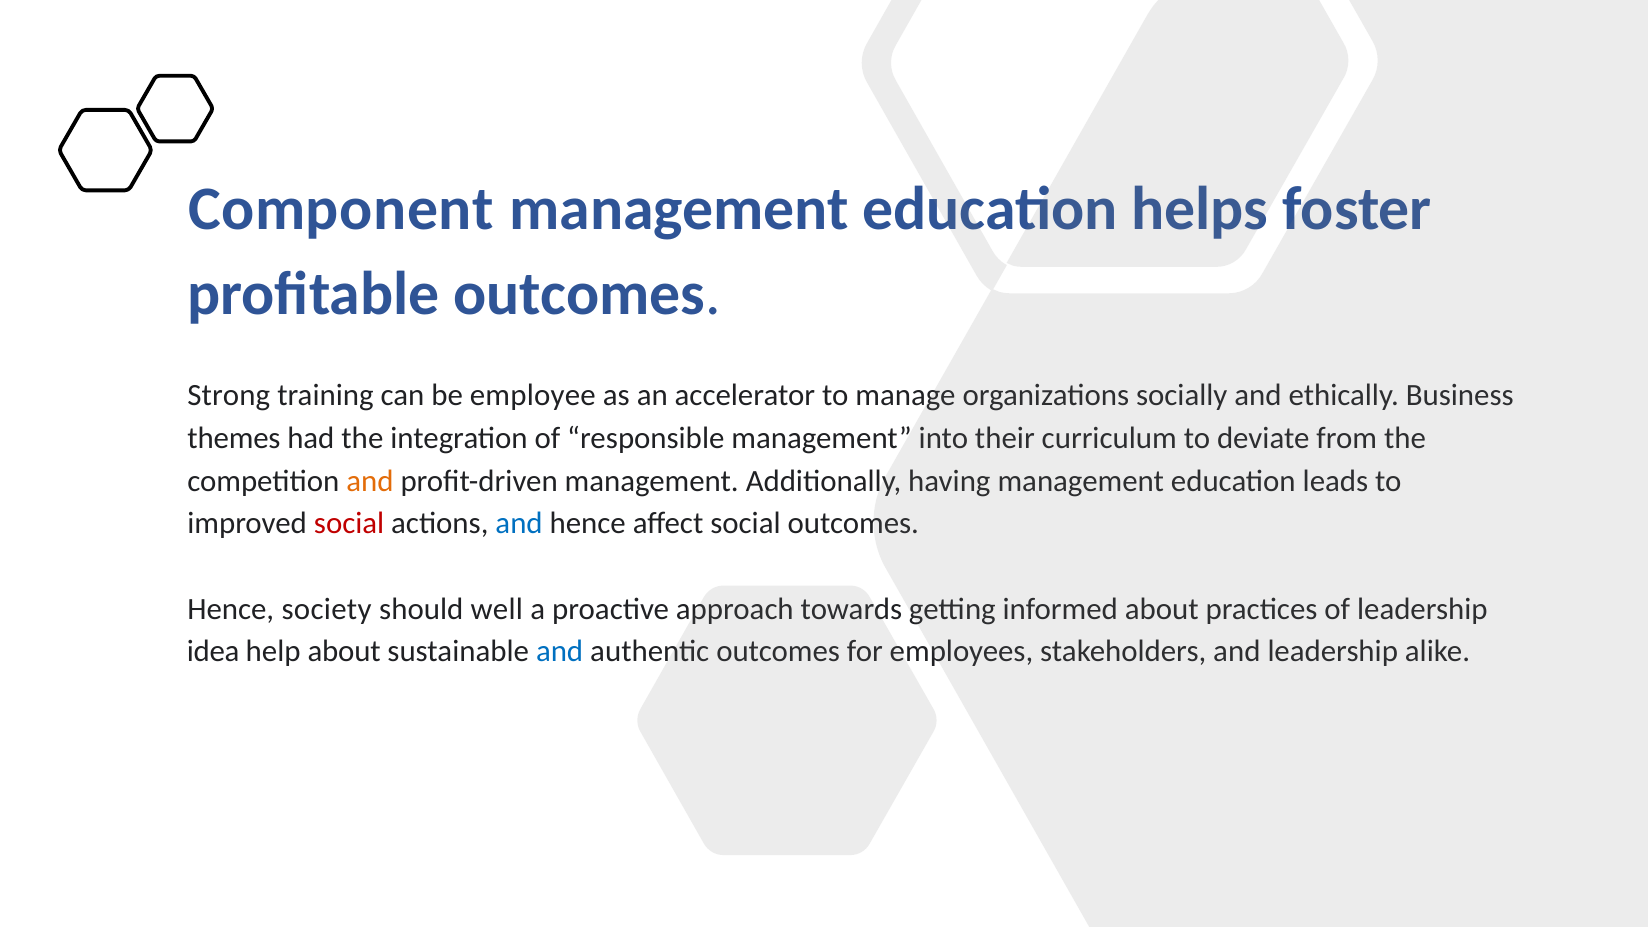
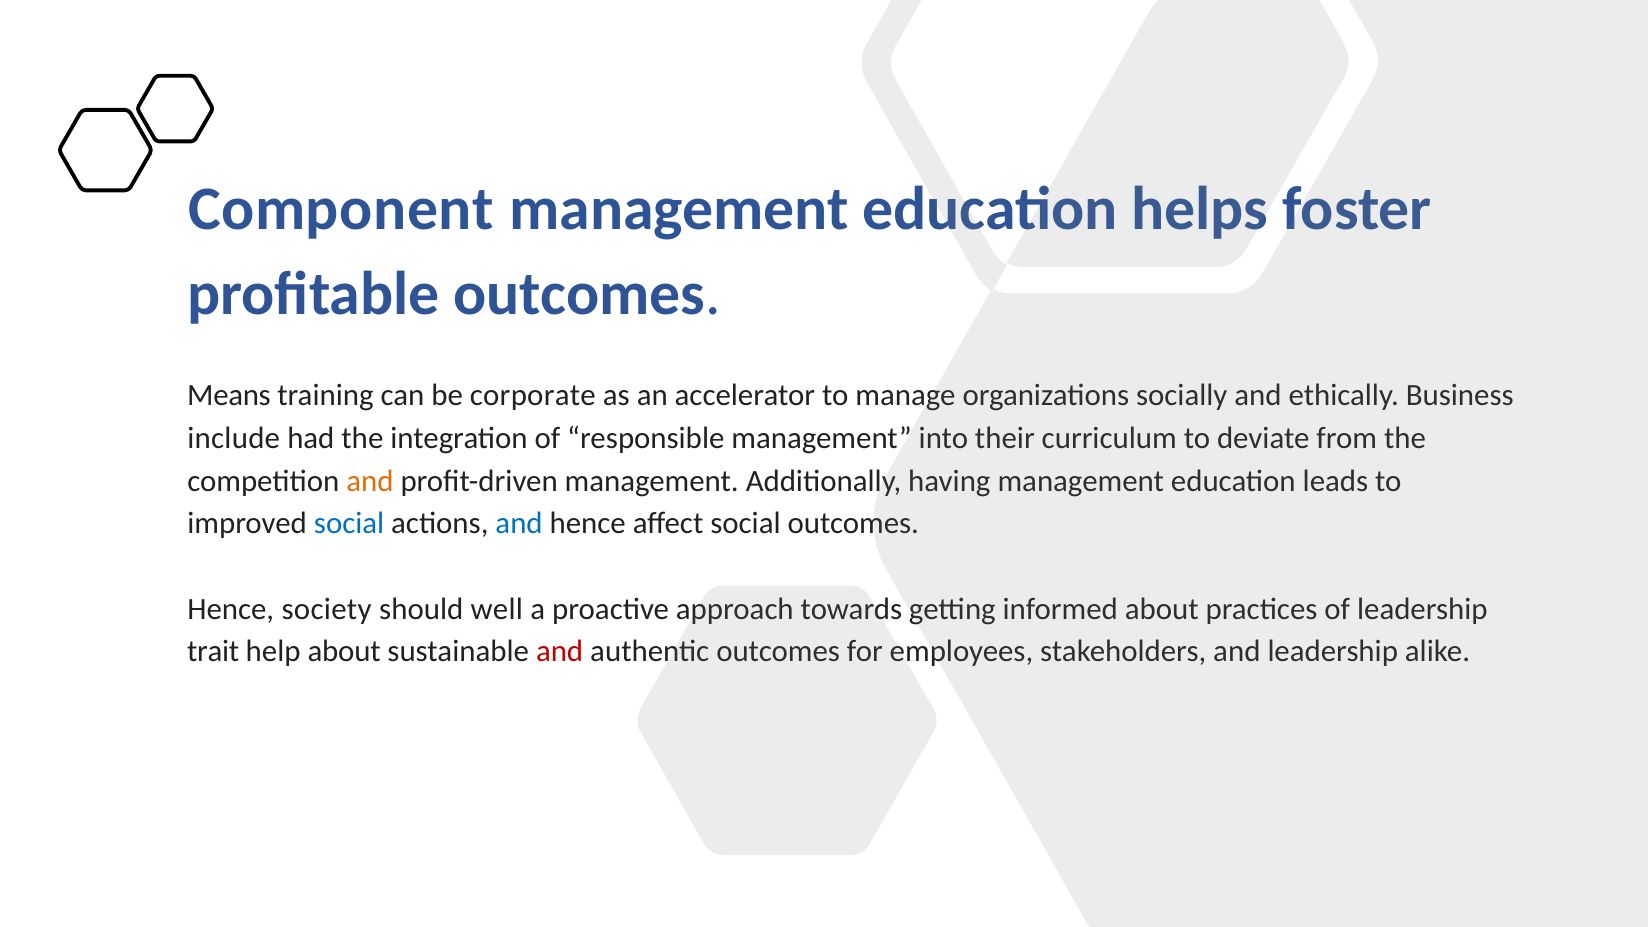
Strong: Strong -> Means
employee: employee -> corporate
themes: themes -> include
social at (349, 524) colour: red -> blue
idea: idea -> trait
and at (560, 651) colour: blue -> red
